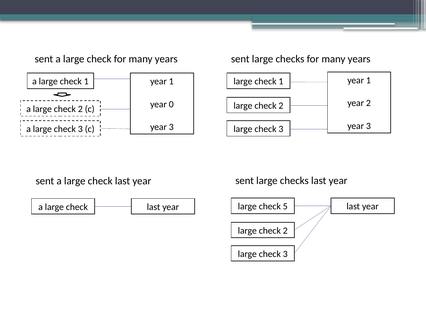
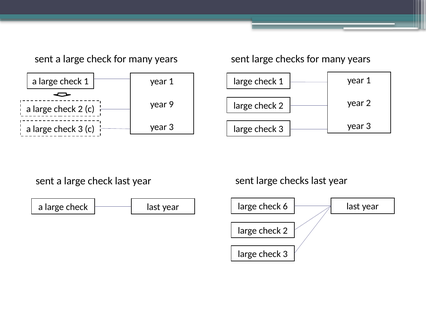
0: 0 -> 9
5: 5 -> 6
